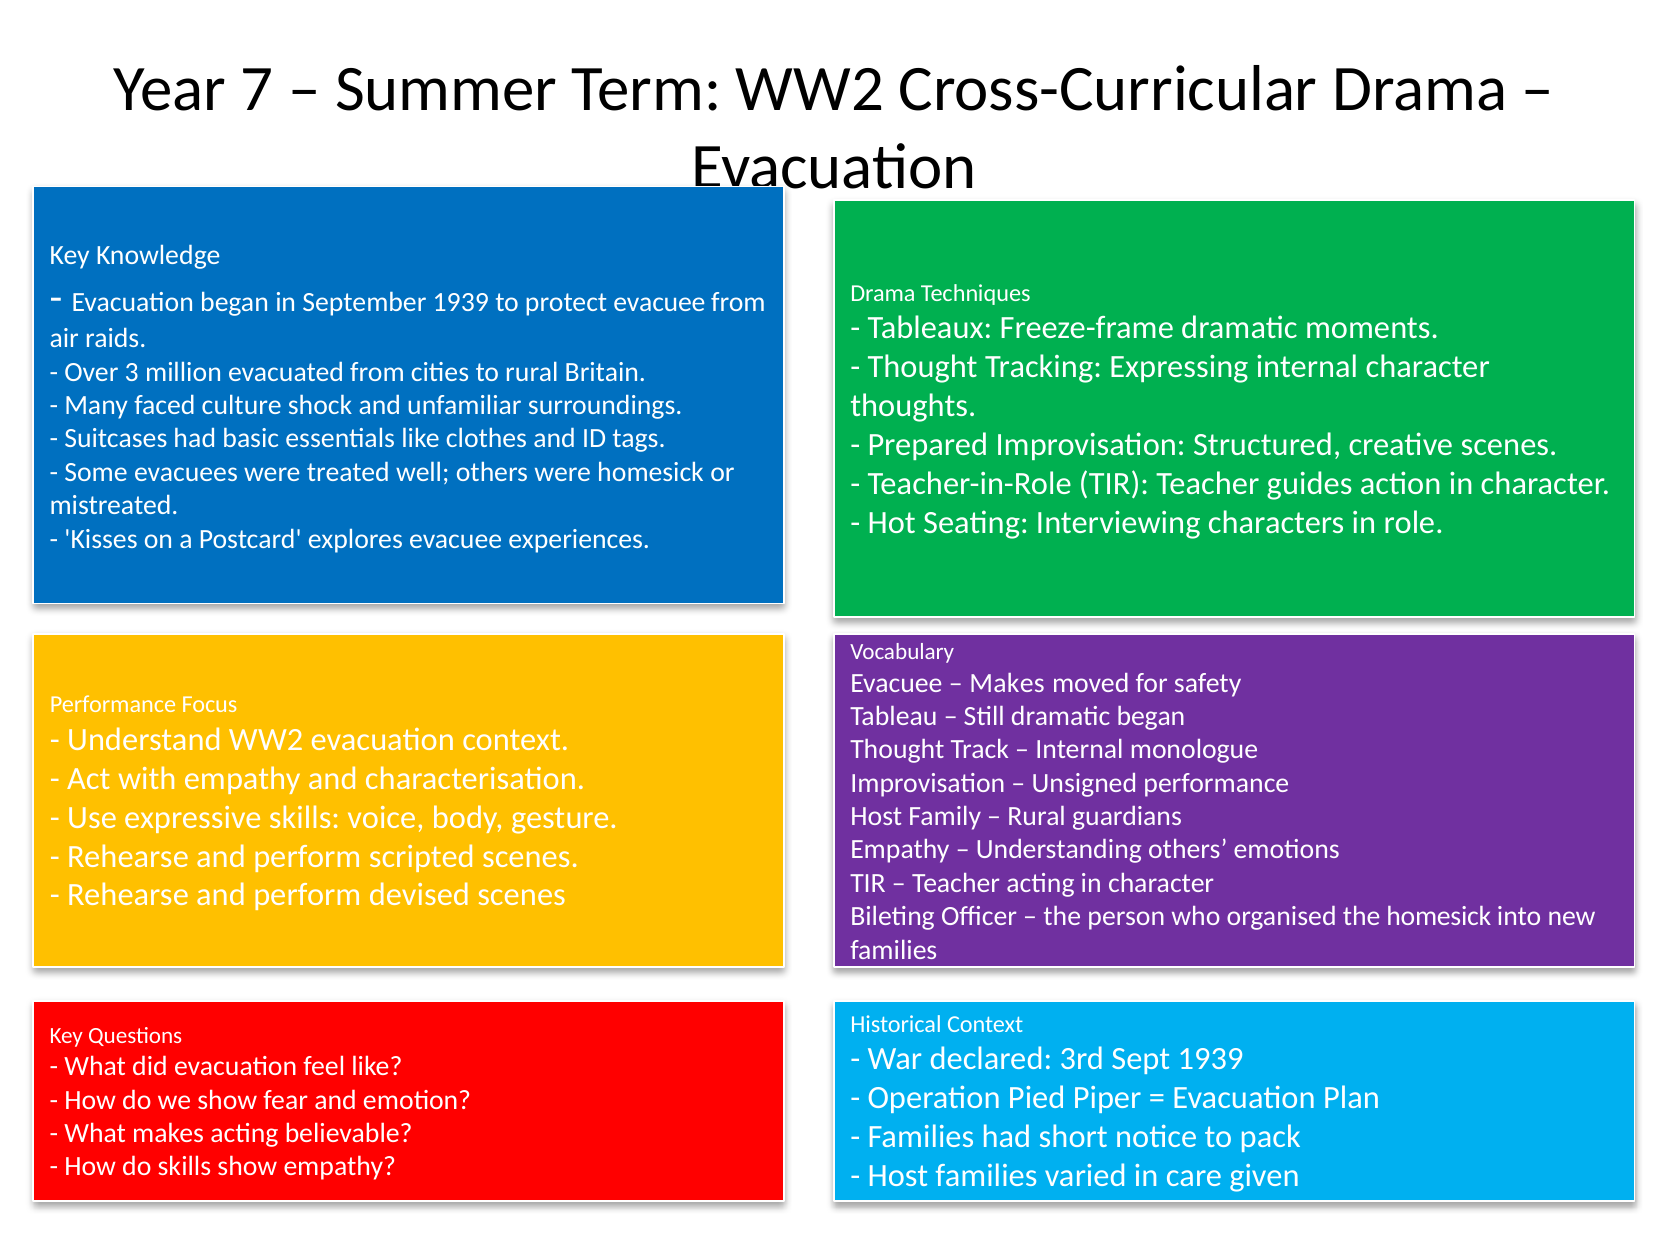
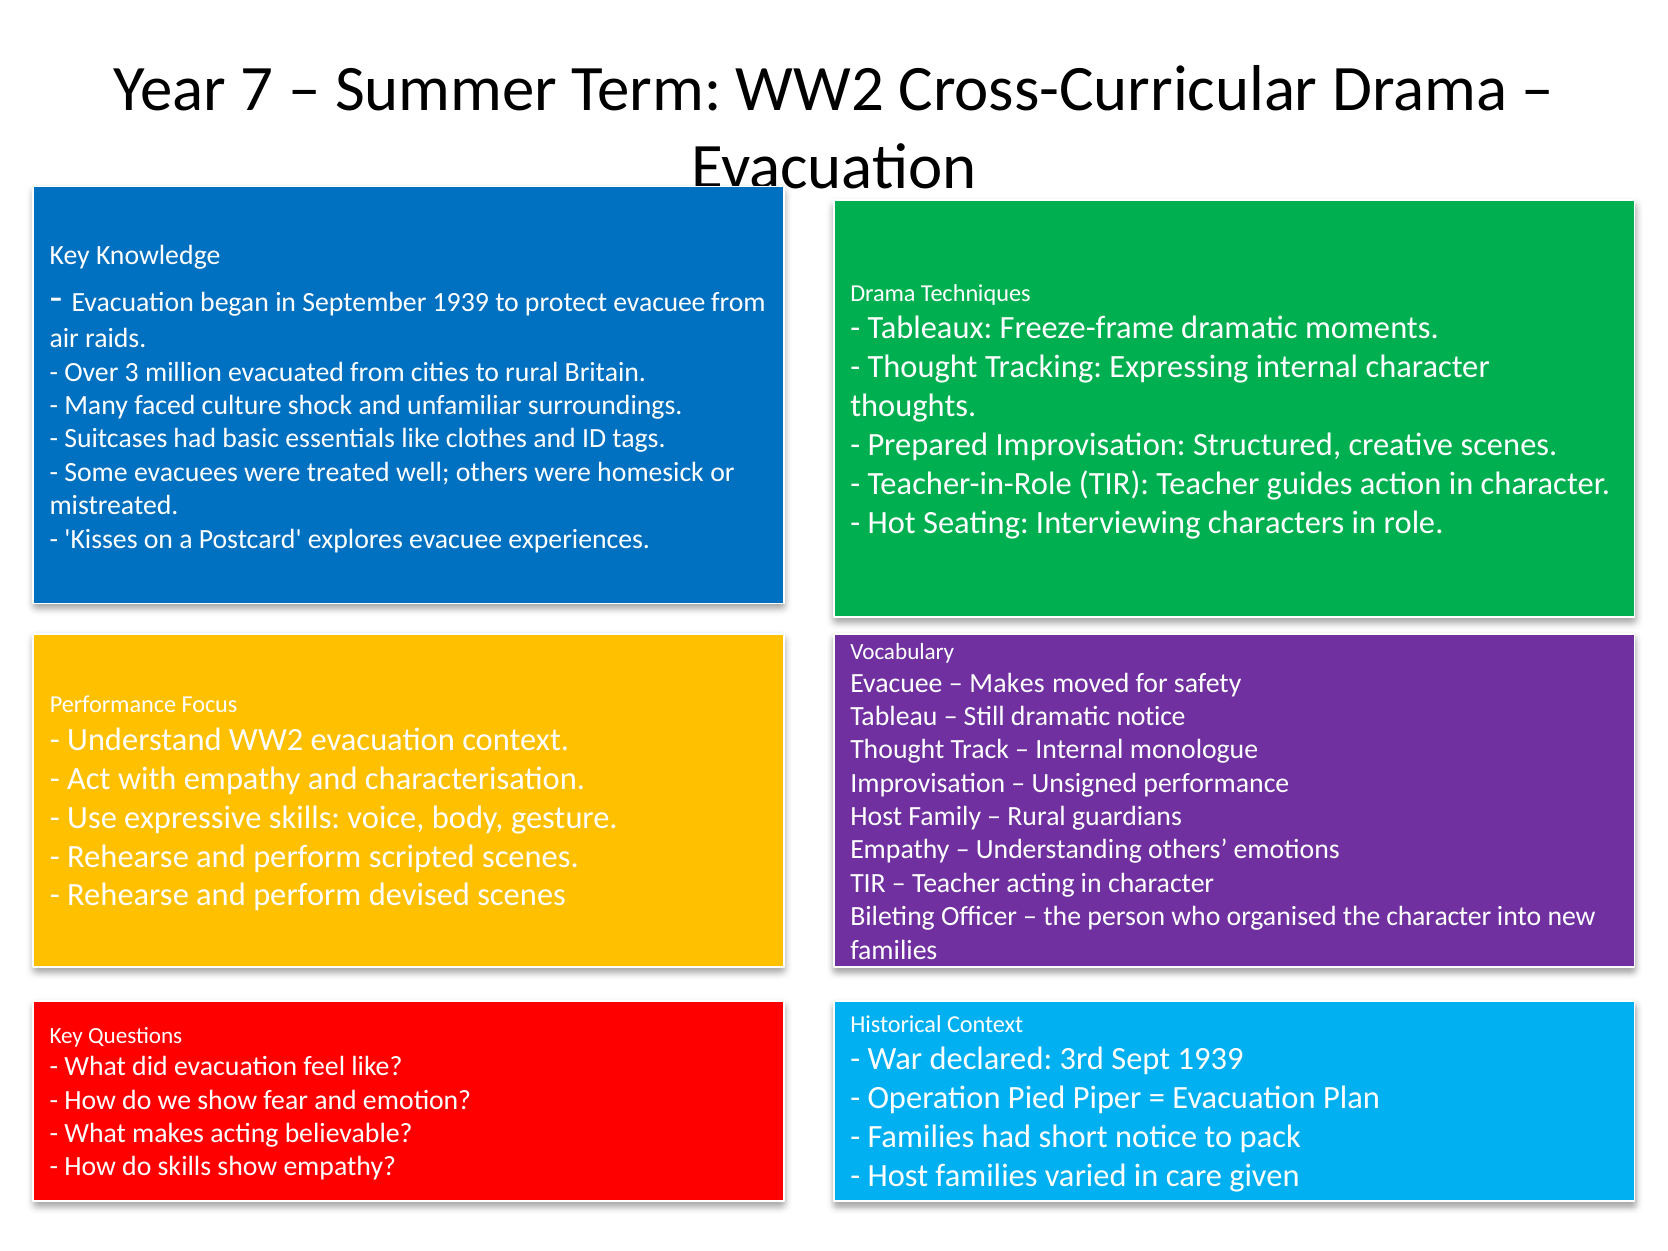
dramatic began: began -> notice
the homesick: homesick -> character
